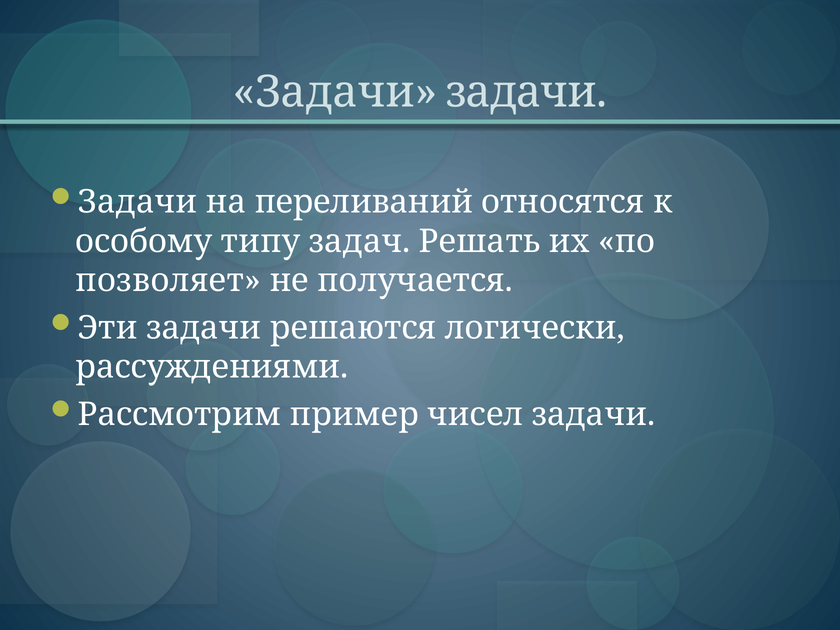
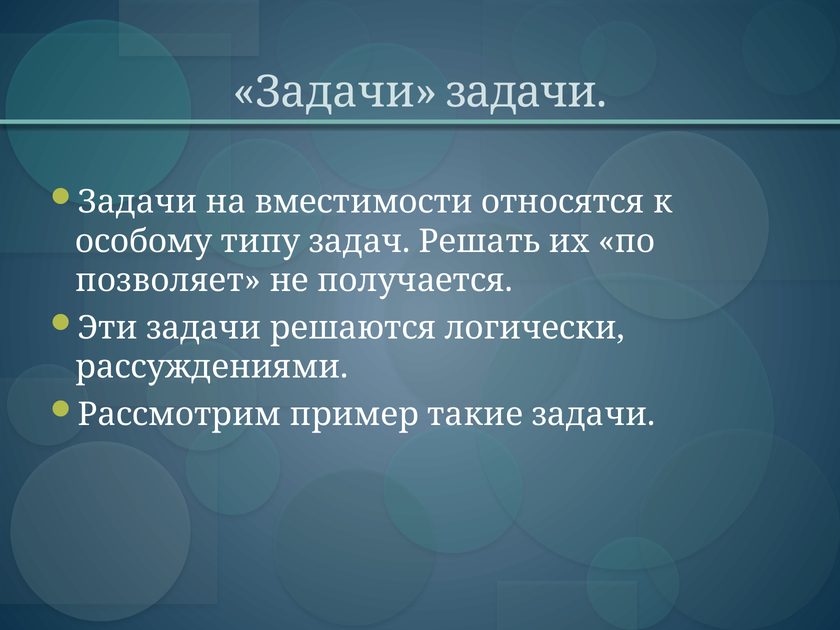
переливаний: переливаний -> вместимости
чисел: чисел -> такие
